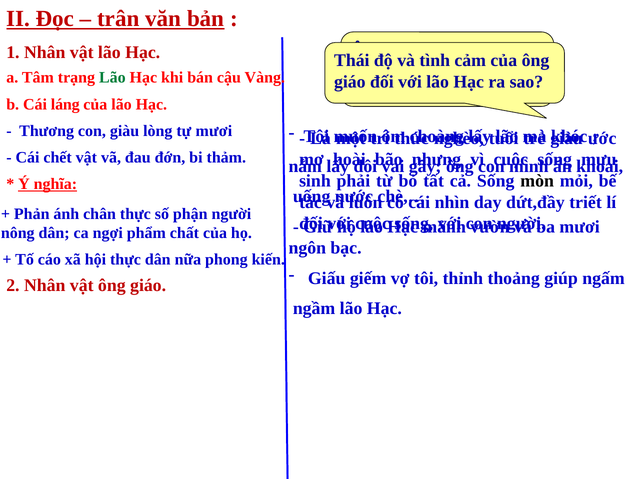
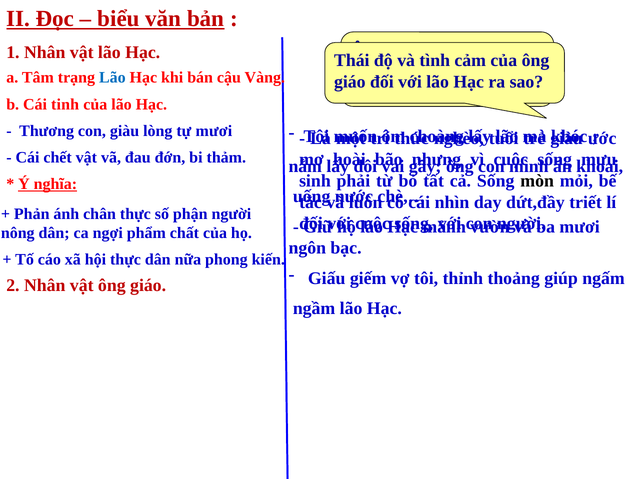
trân: trân -> biểu
Lão at (112, 78) colour: green -> blue
láng: láng -> tinh
